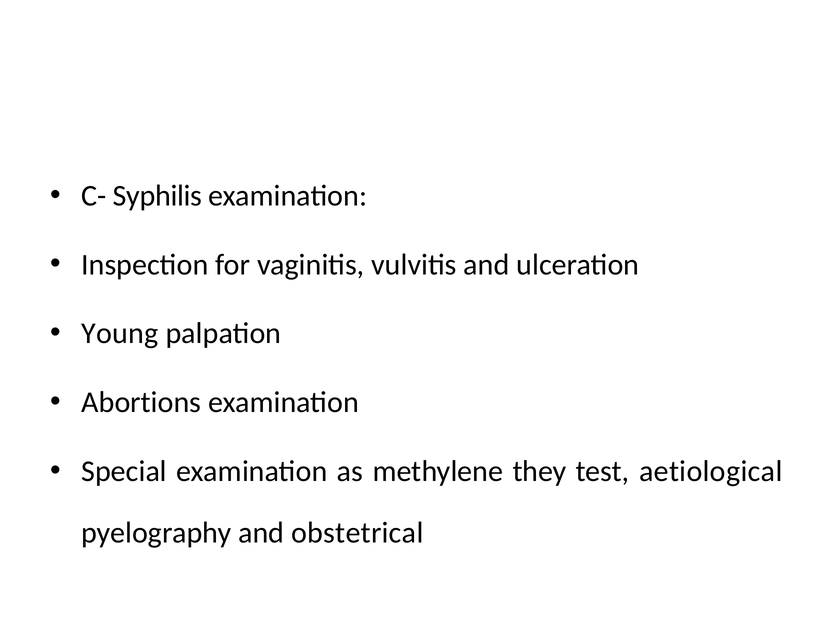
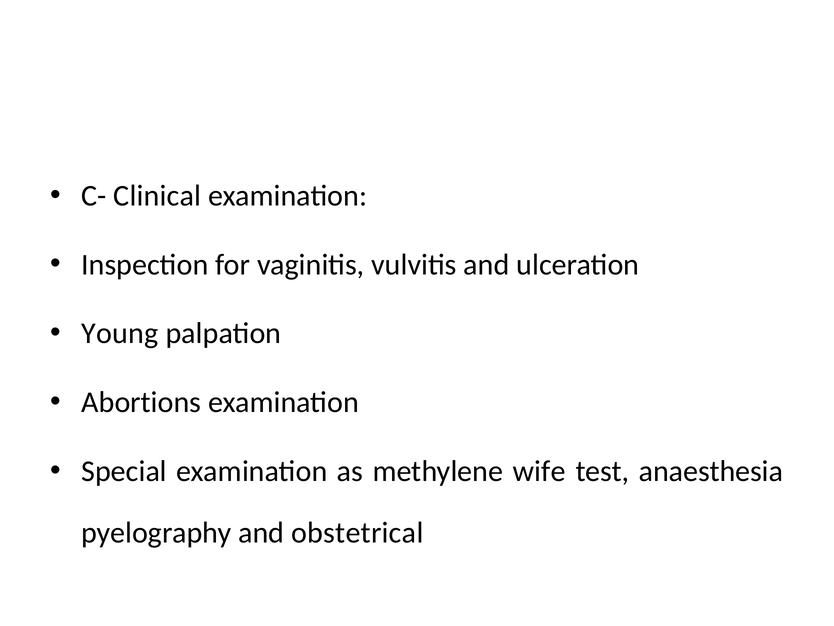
Syphilis: Syphilis -> Clinical
they: they -> wife
aetiological: aetiological -> anaesthesia
